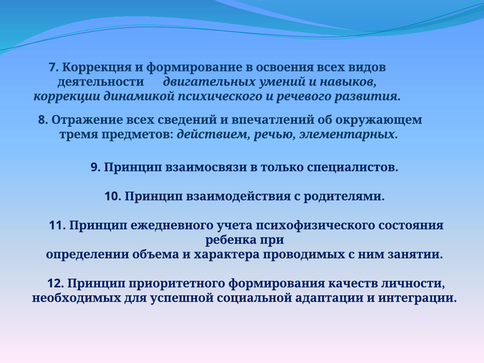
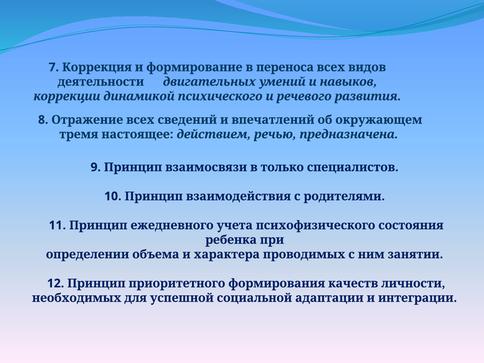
освоения: освоения -> переноса
предметов: предметов -> настоящее
элементарных: элементарных -> предназначена
